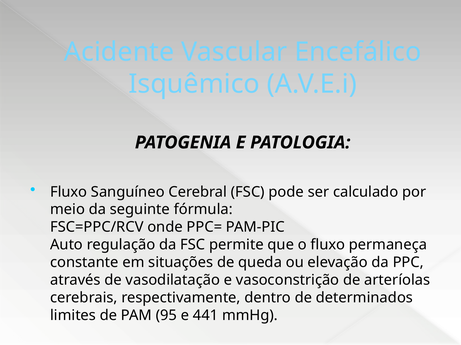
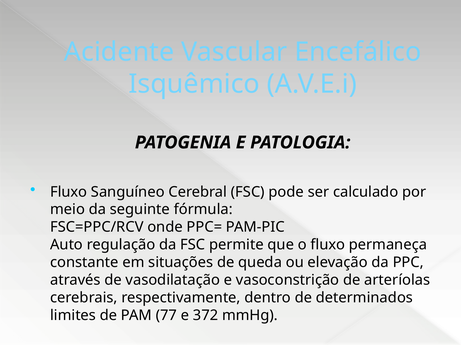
95: 95 -> 77
441: 441 -> 372
